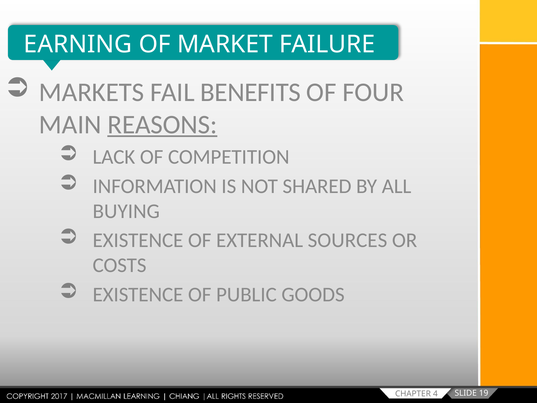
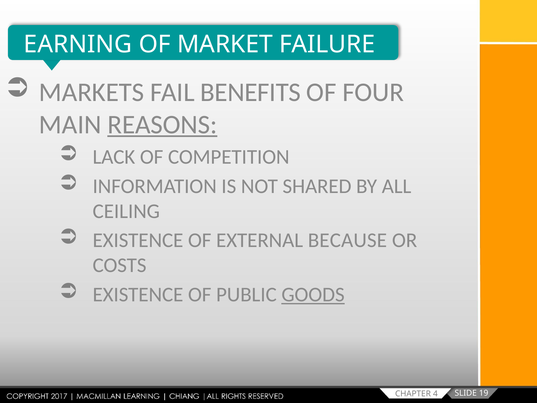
BUYING: BUYING -> CEILING
SOURCES: SOURCES -> BECAUSE
GOODS underline: none -> present
